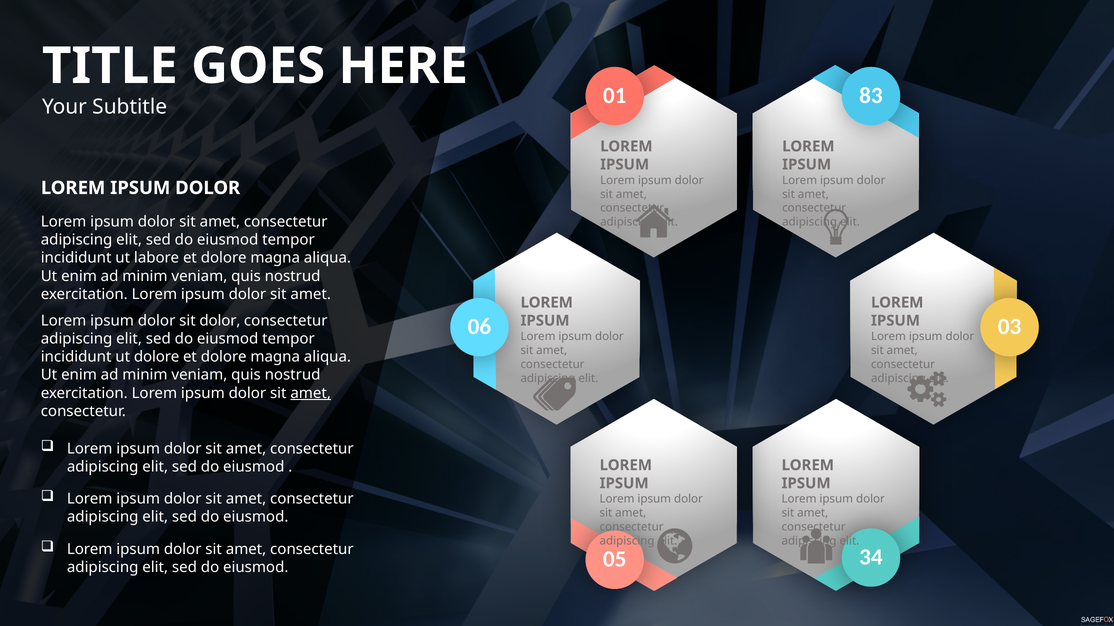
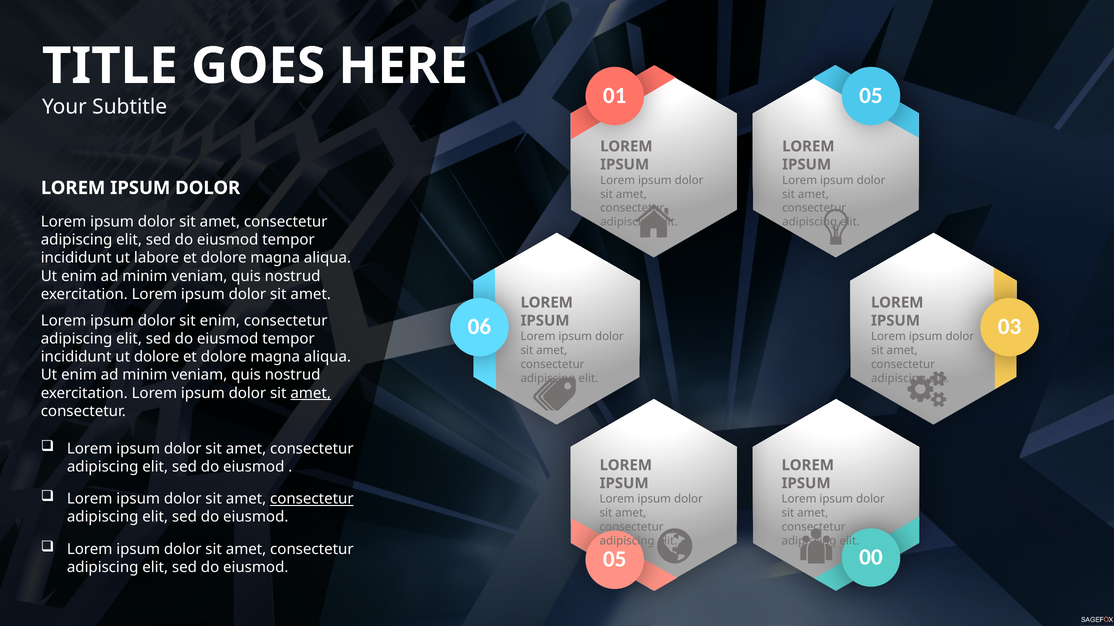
01 83: 83 -> 05
sit dolor: dolor -> enim
consectetur at (312, 499) underline: none -> present
34: 34 -> 00
